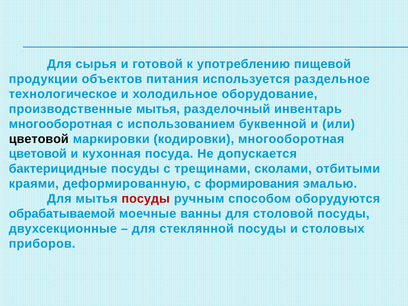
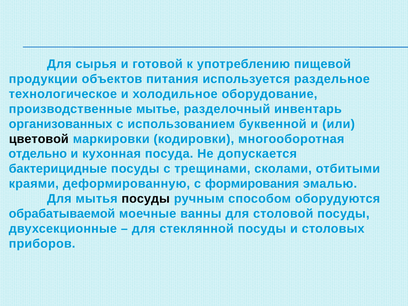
производственные мытья: мытья -> мытье
многооборотная at (61, 124): многооборотная -> организованных
цветовой at (38, 154): цветовой -> отдельно
посуды at (146, 199) colour: red -> black
